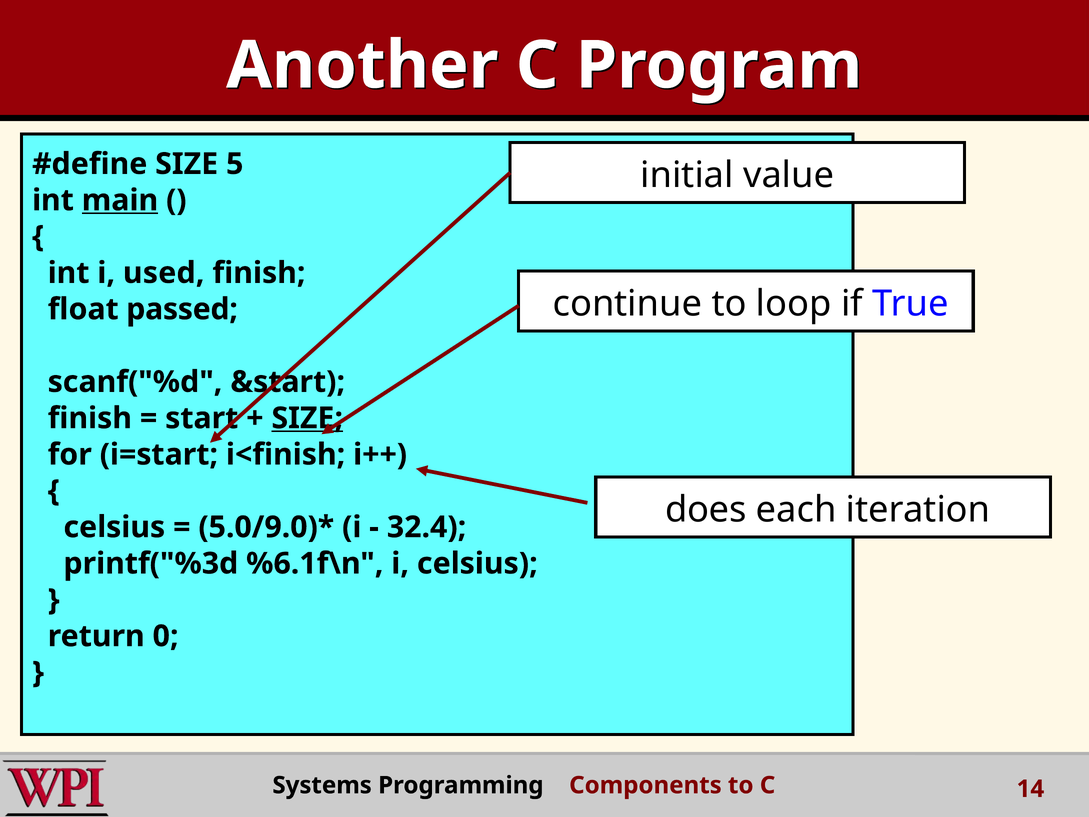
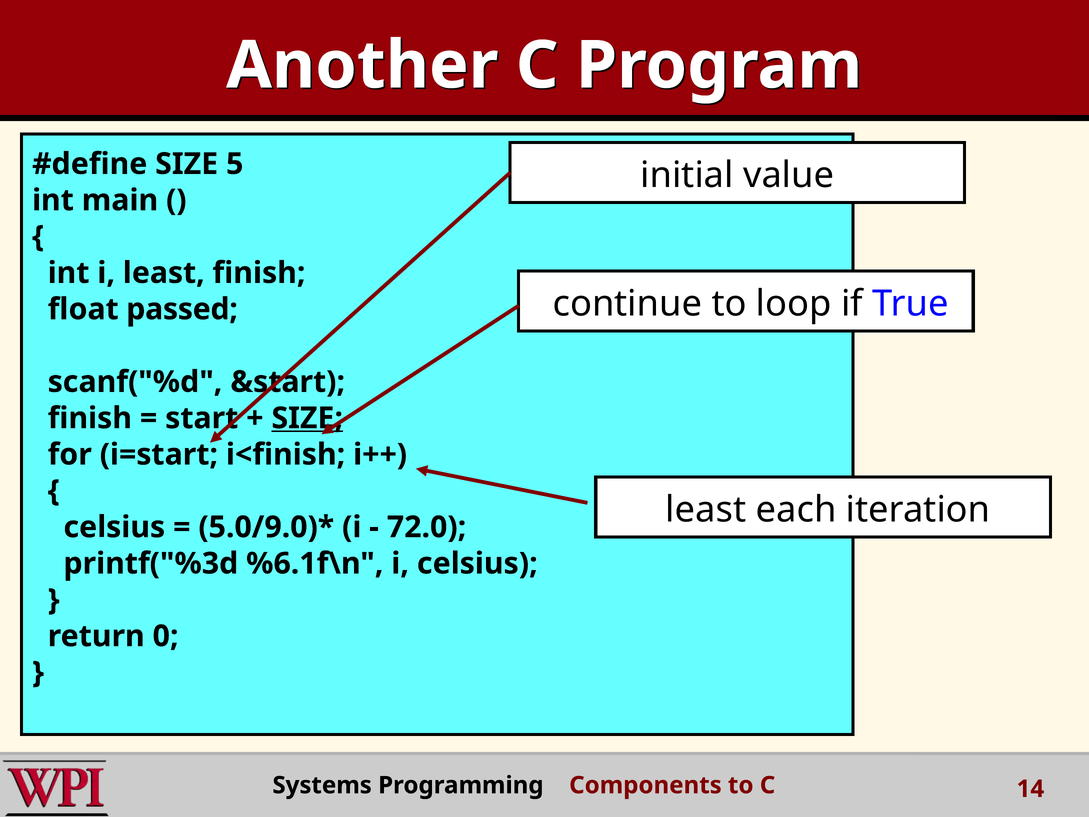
main underline: present -> none
i used: used -> least
does at (706, 509): does -> least
32.4: 32.4 -> 72.0
